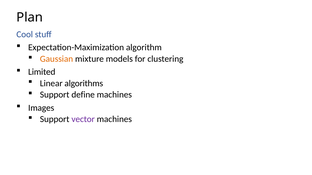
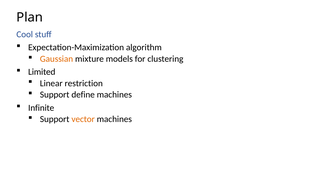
algorithms: algorithms -> restriction
Images: Images -> Infinite
vector colour: purple -> orange
